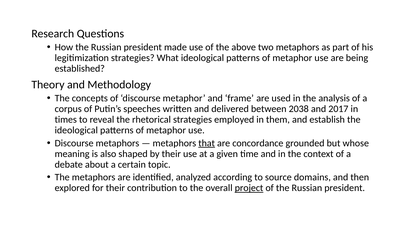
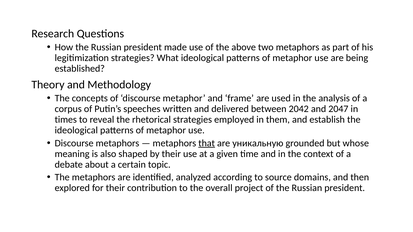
2038: 2038 -> 2042
2017: 2017 -> 2047
concordance: concordance -> уникальную
project underline: present -> none
